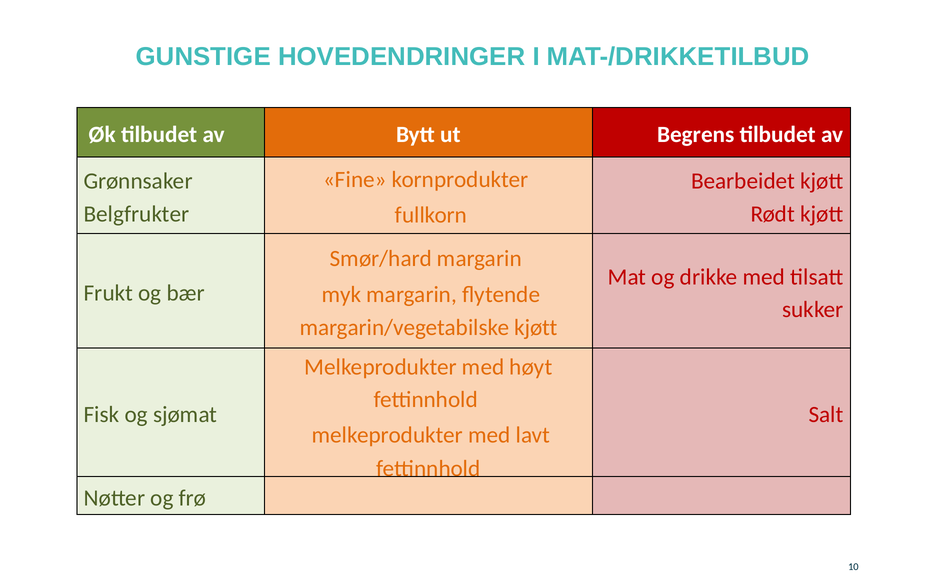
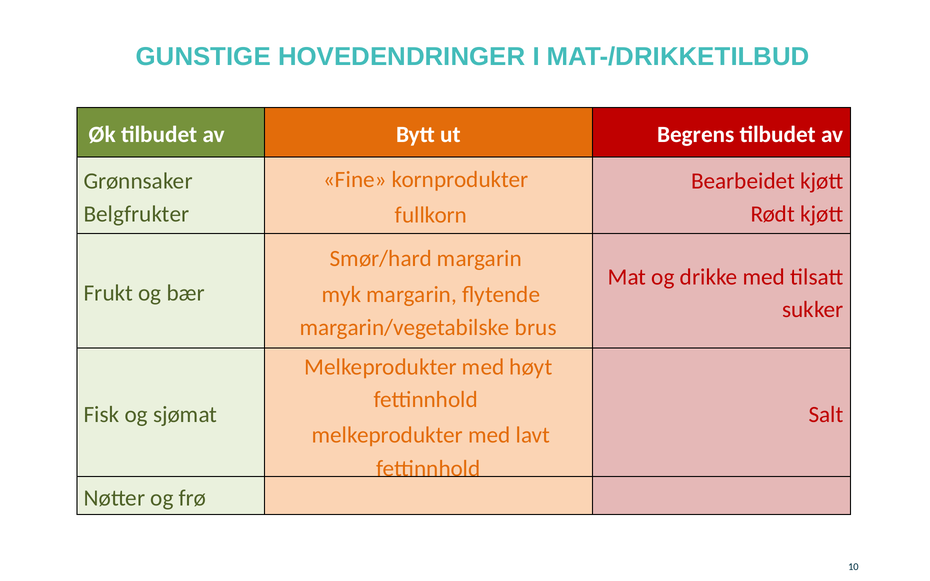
margarin/vegetabilske kjøtt: kjøtt -> brus
